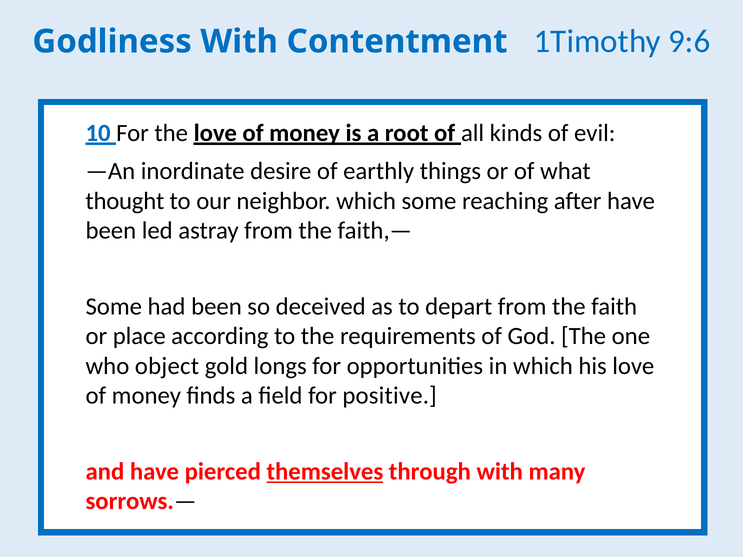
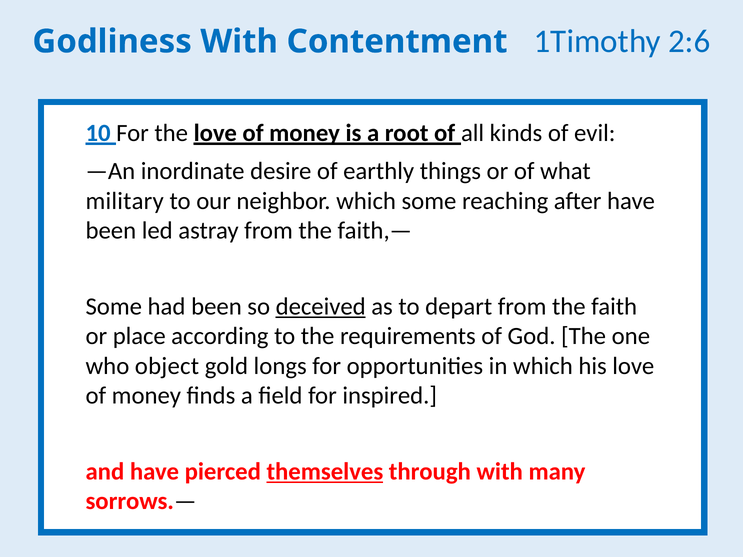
9:6: 9:6 -> 2:6
thought: thought -> military
deceived underline: none -> present
positive: positive -> inspired
